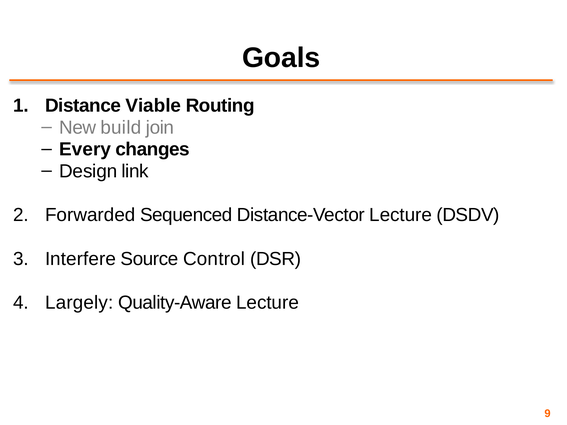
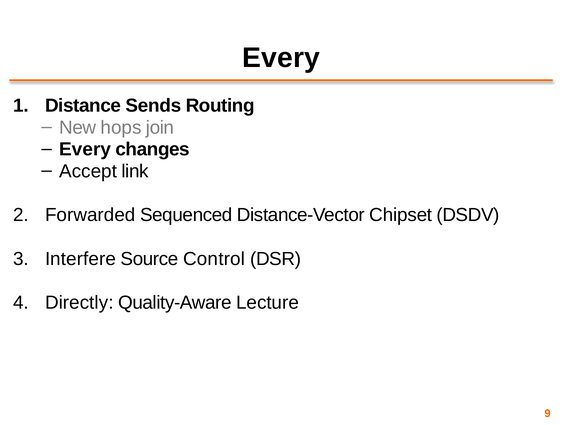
Goals at (281, 58): Goals -> Every
Viable: Viable -> Sends
build: build -> hops
Design: Design -> Accept
Distance-Vector Lecture: Lecture -> Chipset
Largely: Largely -> Directly
